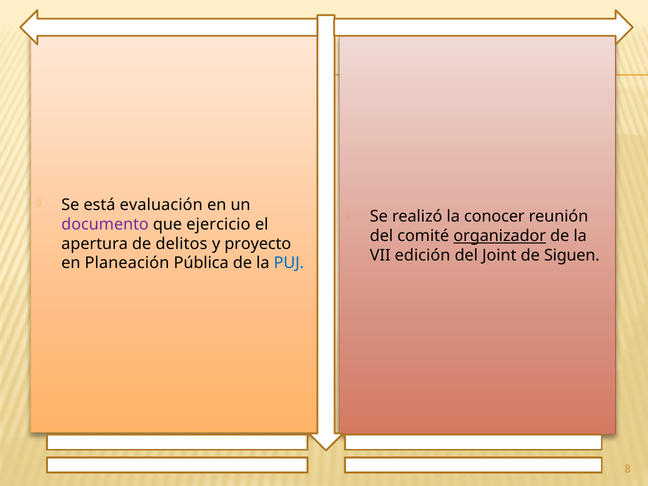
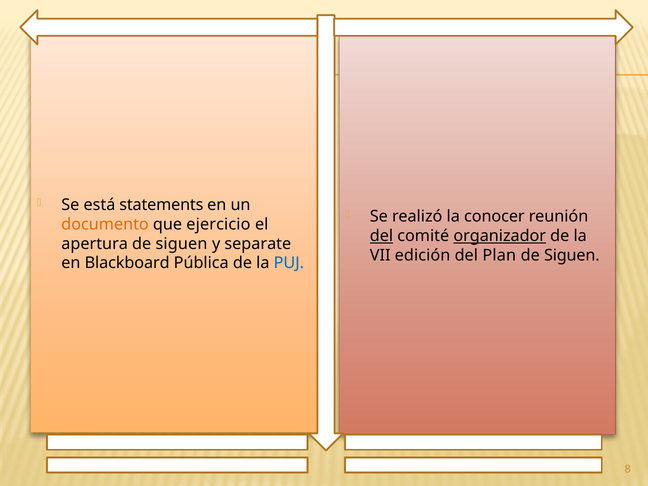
evaluación: evaluación -> statements
documento colour: purple -> orange
del at (381, 236) underline: none -> present
delitos at (181, 244): delitos -> siguen
proyecto: proyecto -> separate
Joint: Joint -> Plan
Planeación: Planeación -> Blackboard
